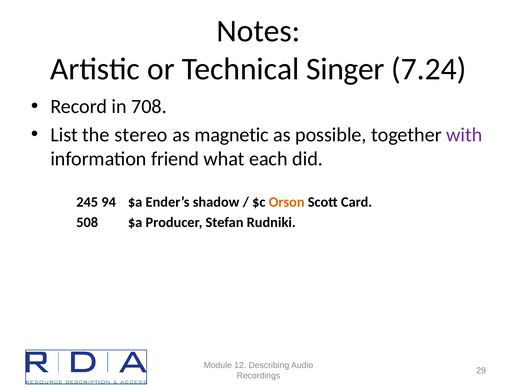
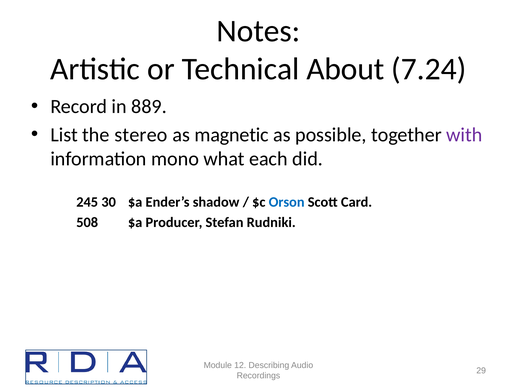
Singer: Singer -> About
708: 708 -> 889
friend: friend -> mono
94: 94 -> 30
Orson colour: orange -> blue
